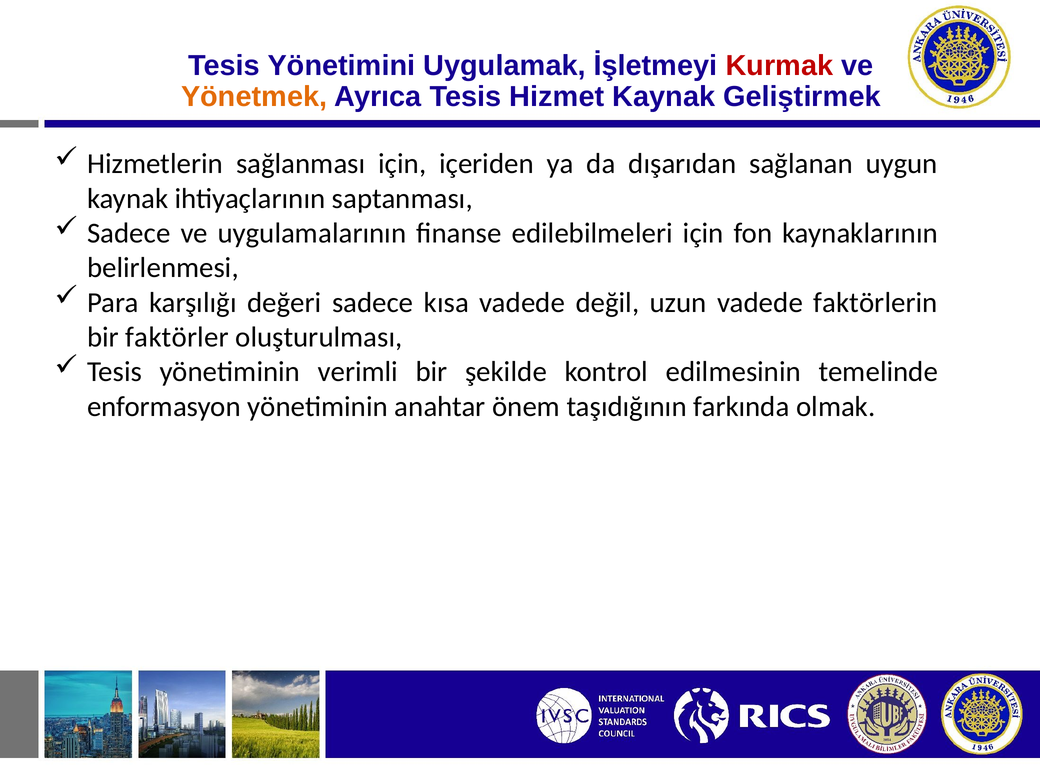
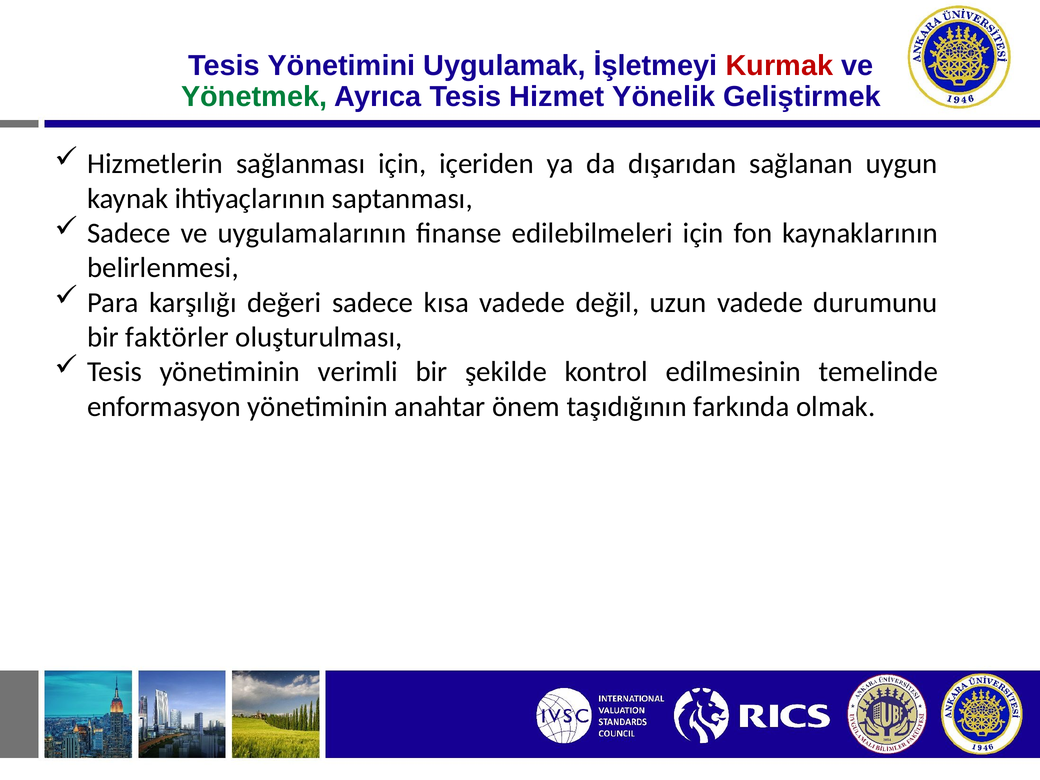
Yönetmek colour: orange -> green
Hizmet Kaynak: Kaynak -> Yönelik
faktörlerin: faktörlerin -> durumunu
